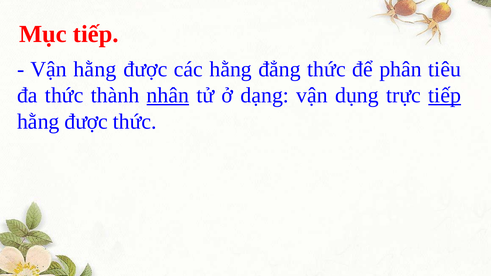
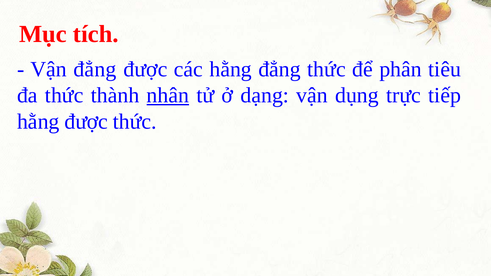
Mục tiếp: tiếp -> tích
Vận hằng: hằng -> đẳng
tiếp at (445, 95) underline: present -> none
